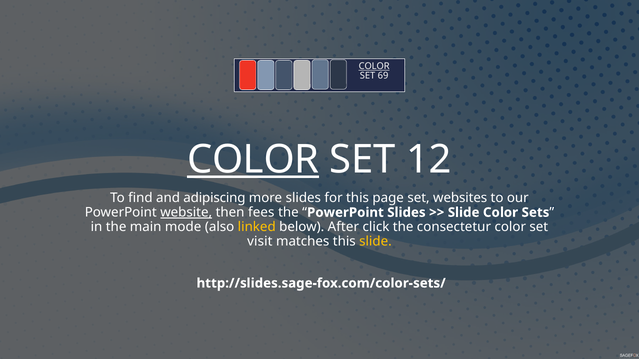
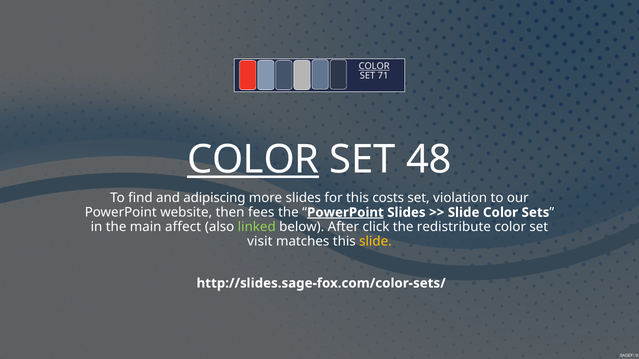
69: 69 -> 71
12: 12 -> 48
page: page -> costs
websites: websites -> violation
website underline: present -> none
PowerPoint at (345, 213) underline: none -> present
mode: mode -> affect
linked colour: yellow -> light green
consectetur: consectetur -> redistribute
